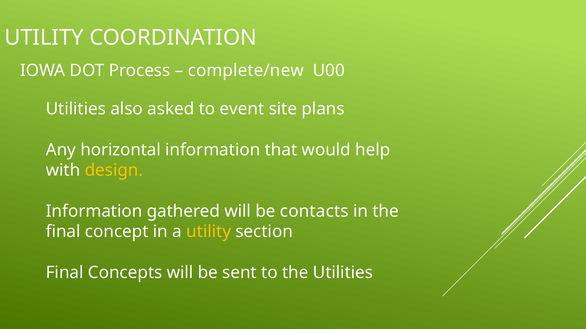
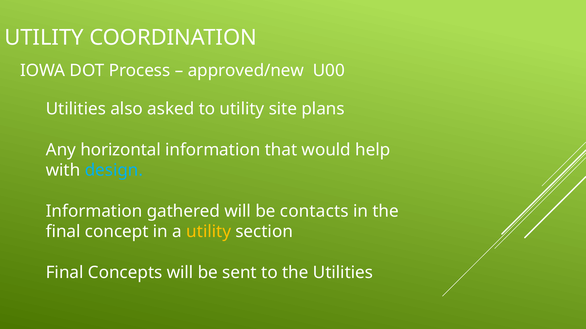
complete/new: complete/new -> approved/new
to event: event -> utility
design colour: yellow -> light blue
